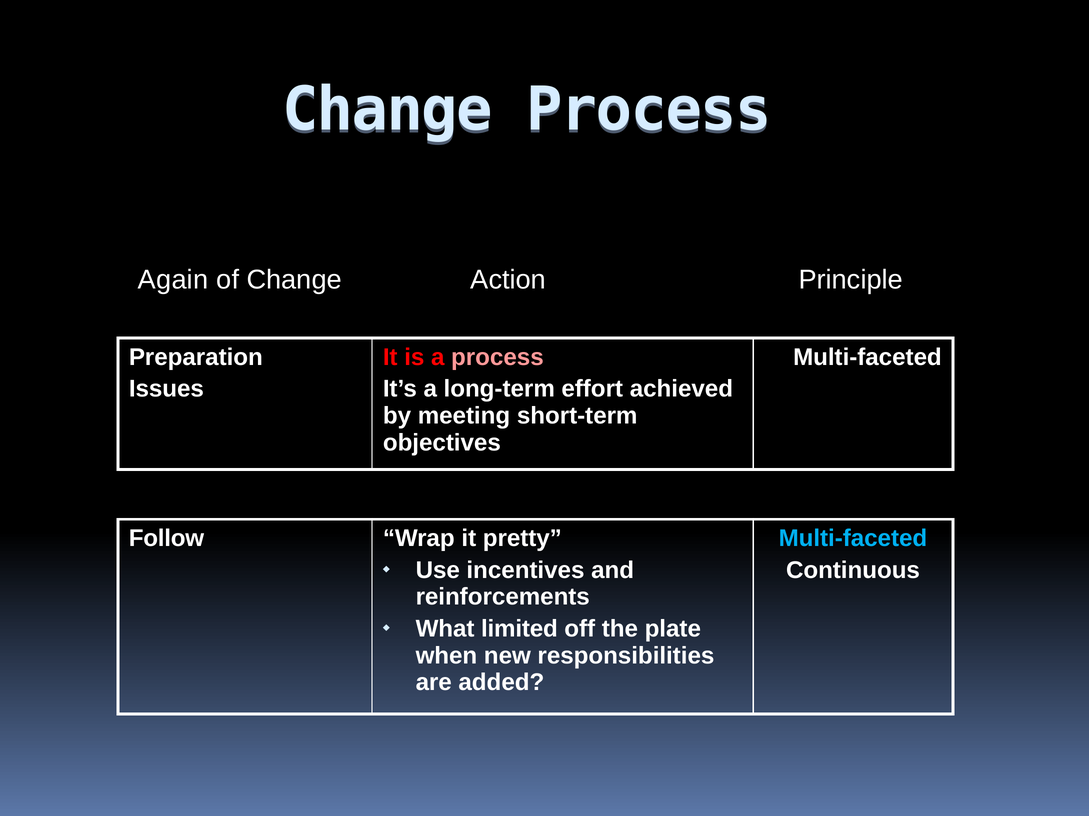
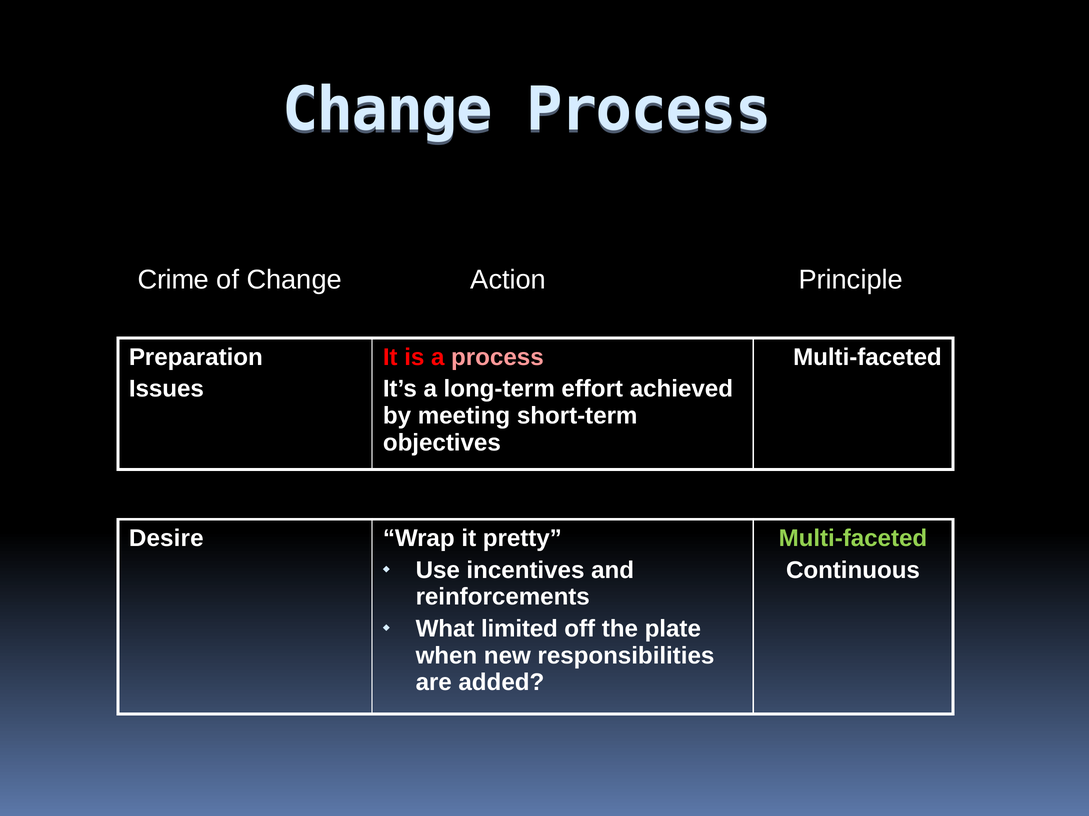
Again: Again -> Crime
Follow: Follow -> Desire
Multi-faceted at (853, 539) colour: light blue -> light green
